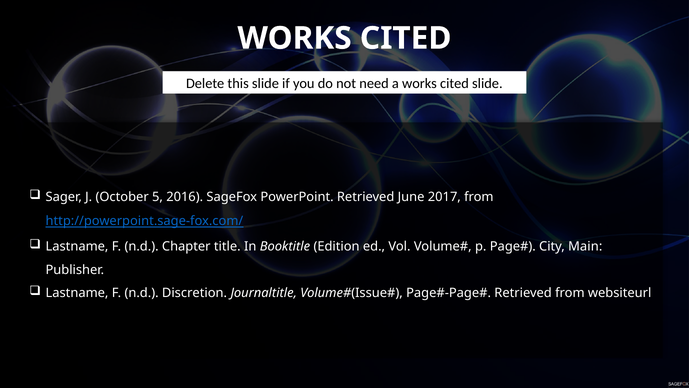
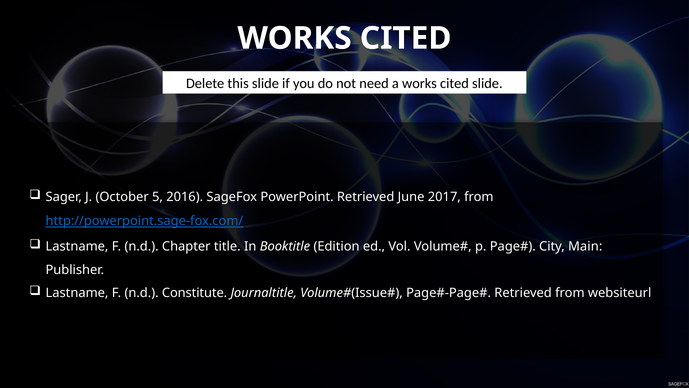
Discretion: Discretion -> Constitute
